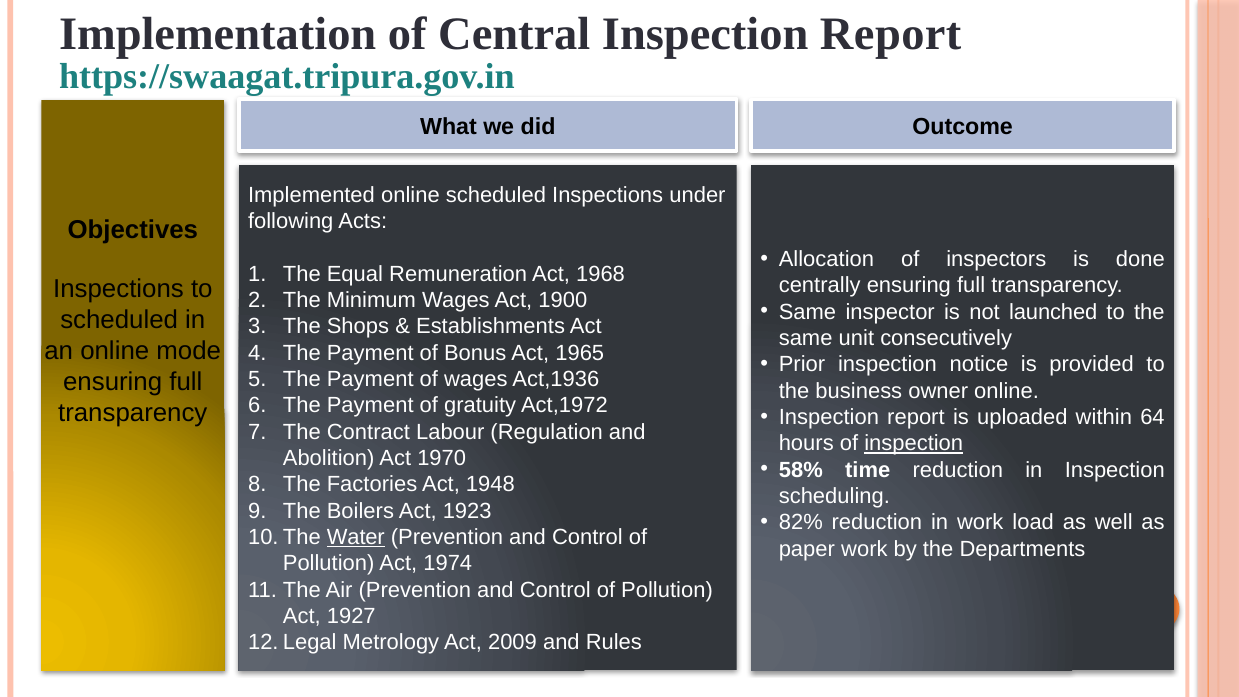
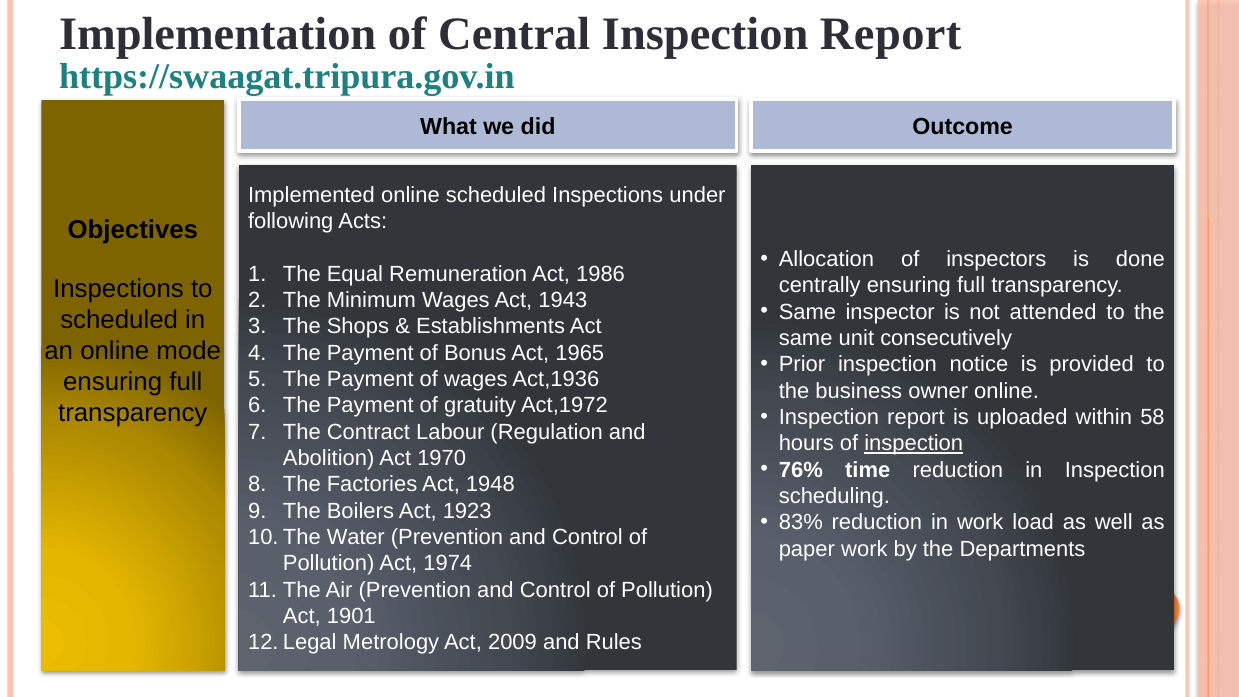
1968: 1968 -> 1986
1900: 1900 -> 1943
launched: launched -> attended
64: 64 -> 58
58%: 58% -> 76%
82%: 82% -> 83%
Water underline: present -> none
1927: 1927 -> 1901
